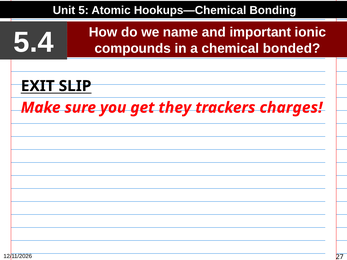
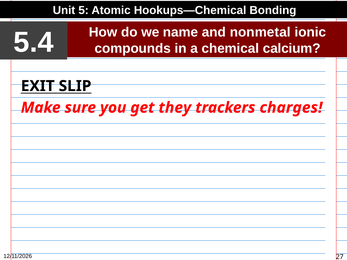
important: important -> nonmetal
bonded: bonded -> calcium
